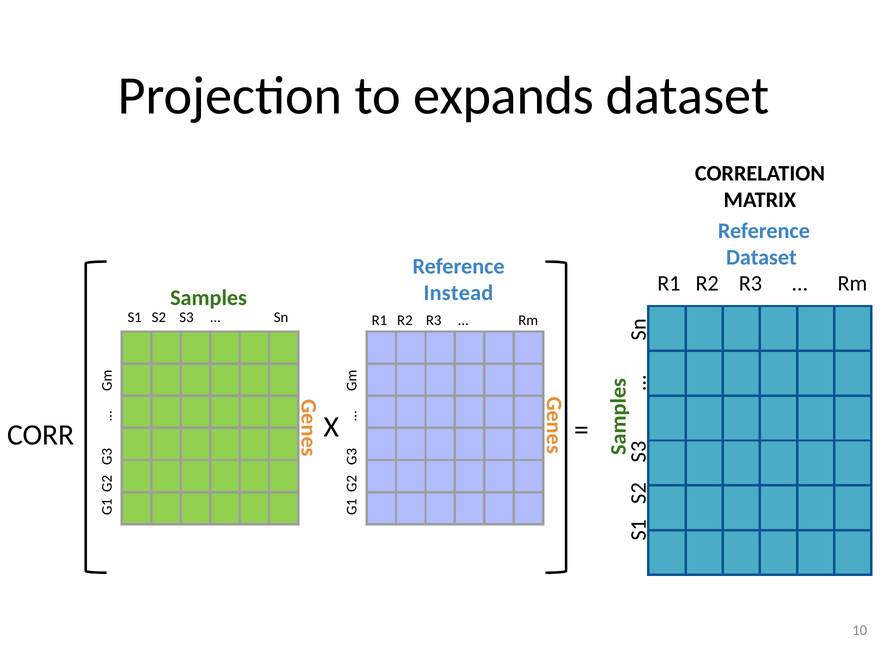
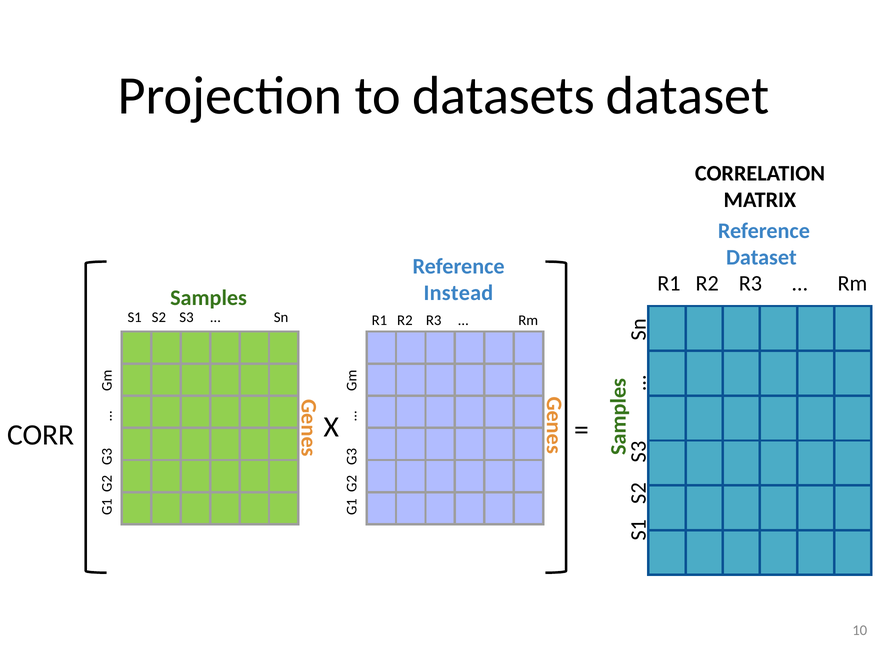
expands: expands -> datasets
